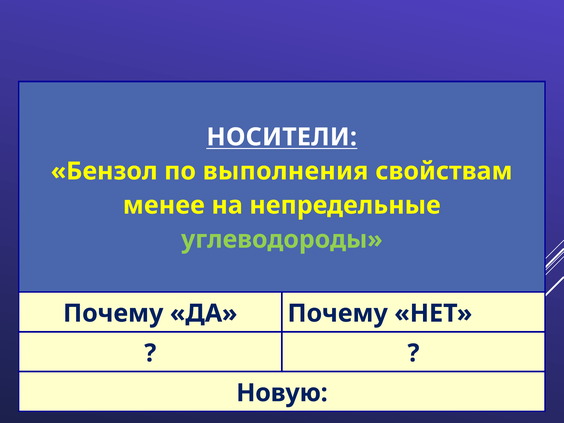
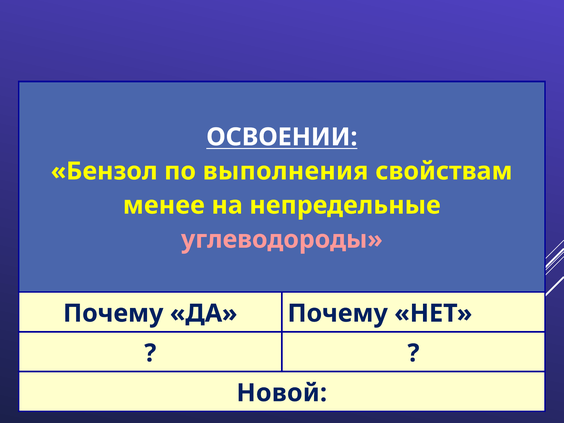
НОСИТЕЛИ: НОСИТЕЛИ -> ОСВОЕНИИ
углеводороды colour: light green -> pink
Новую: Новую -> Новой
